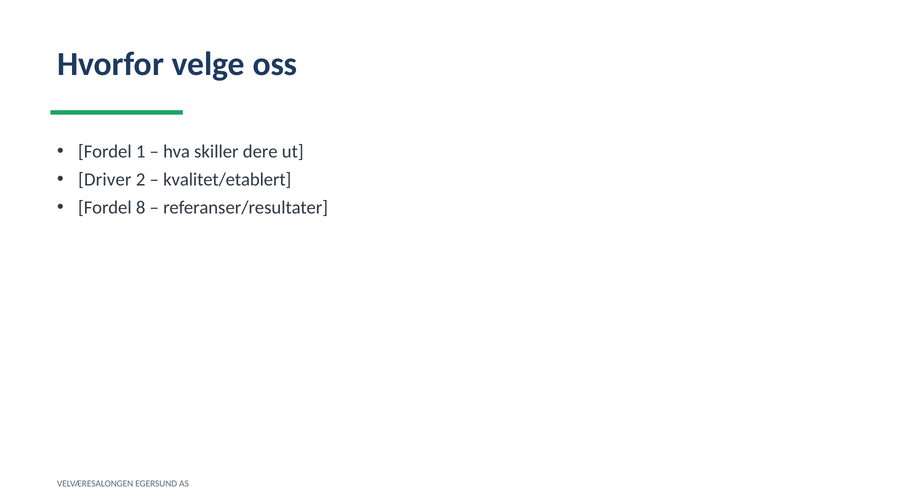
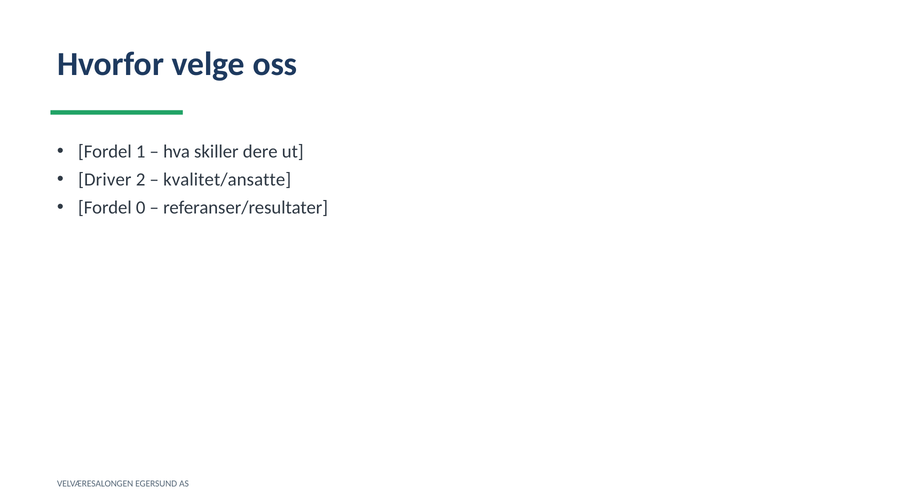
kvalitet/etablert: kvalitet/etablert -> kvalitet/ansatte
8: 8 -> 0
